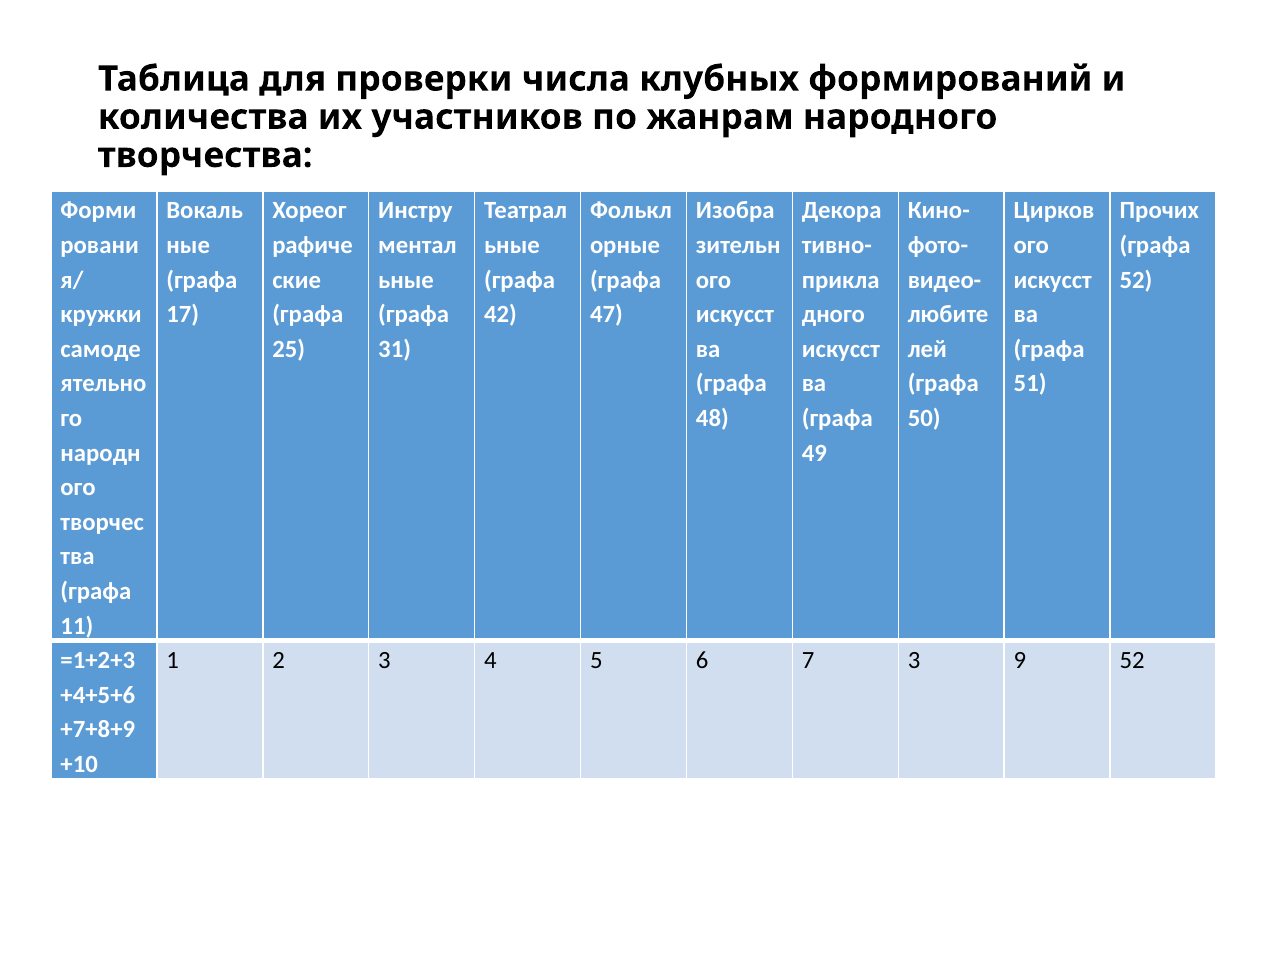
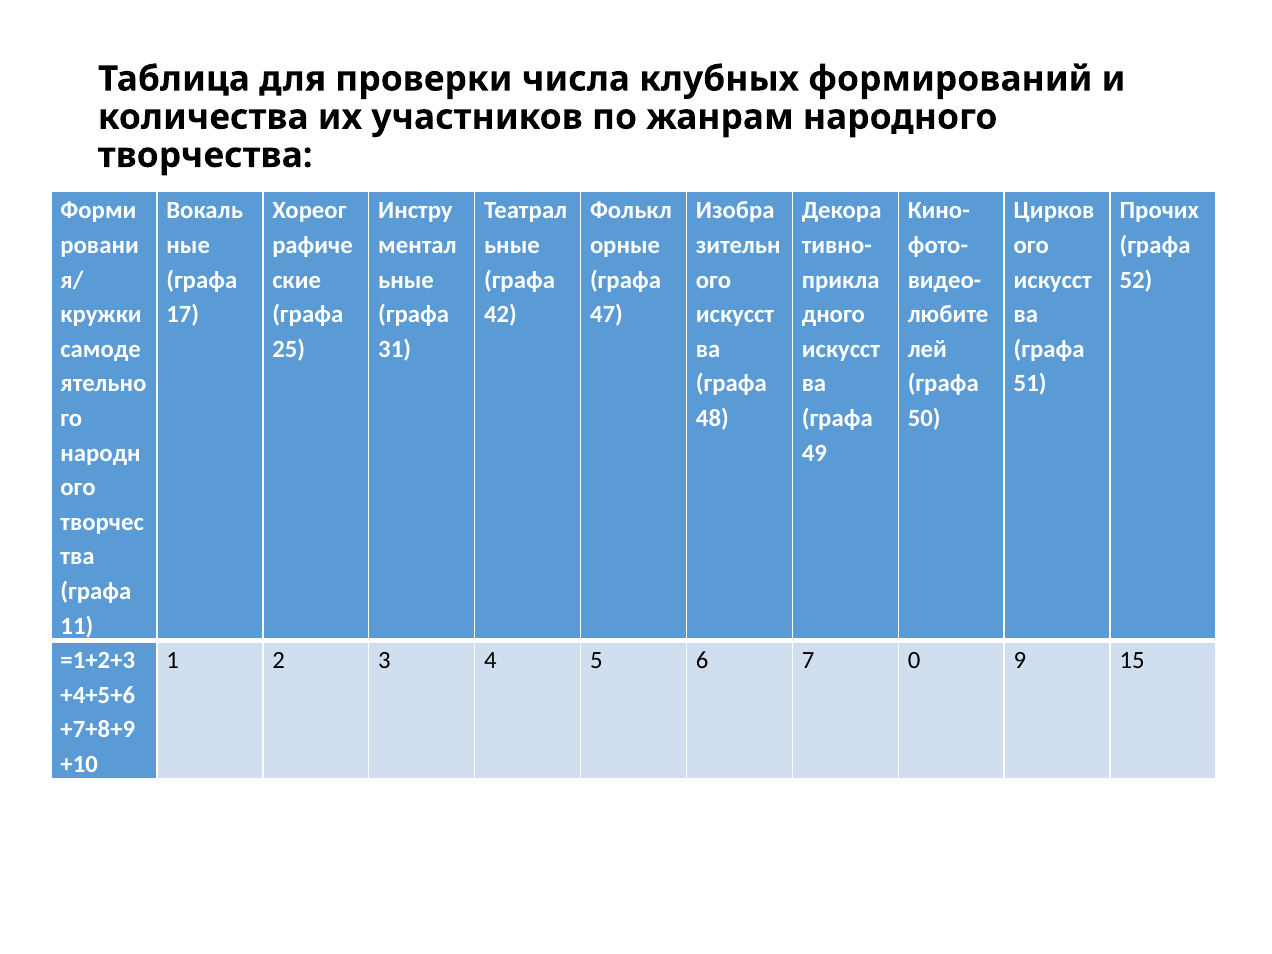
7 3: 3 -> 0
9 52: 52 -> 15
